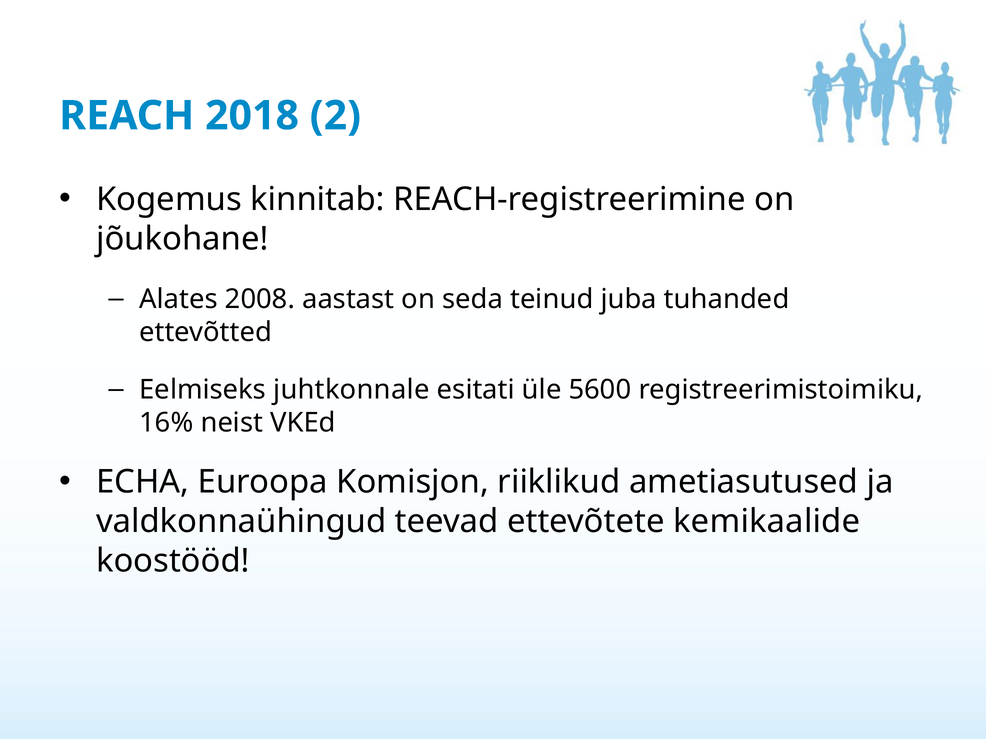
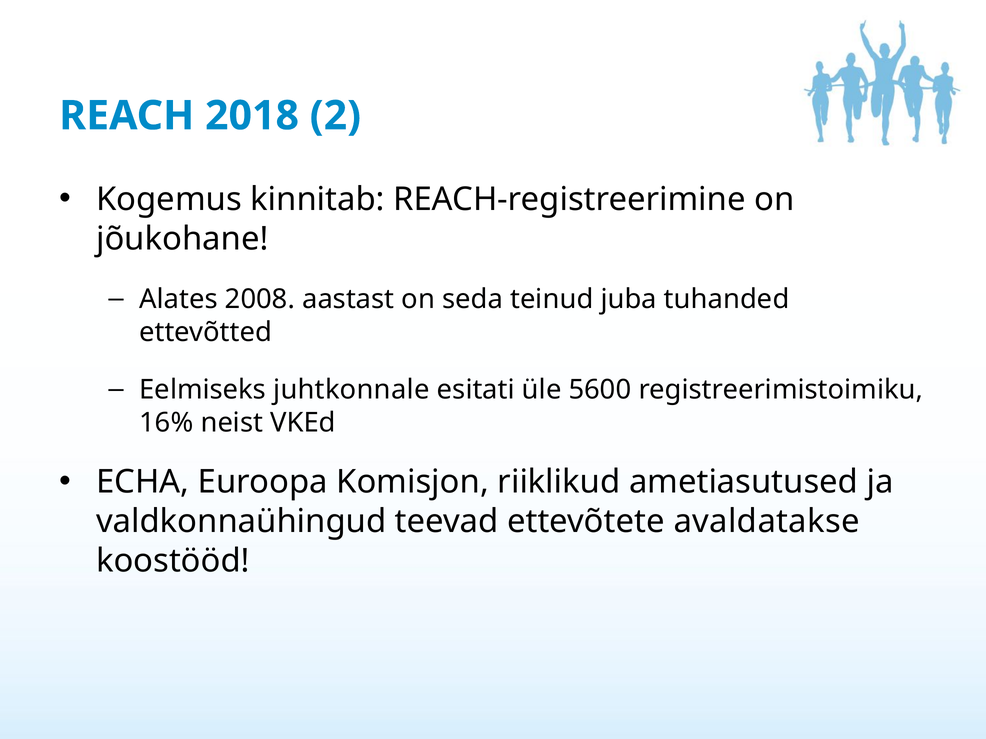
kemikaalide: kemikaalide -> avaldatakse
